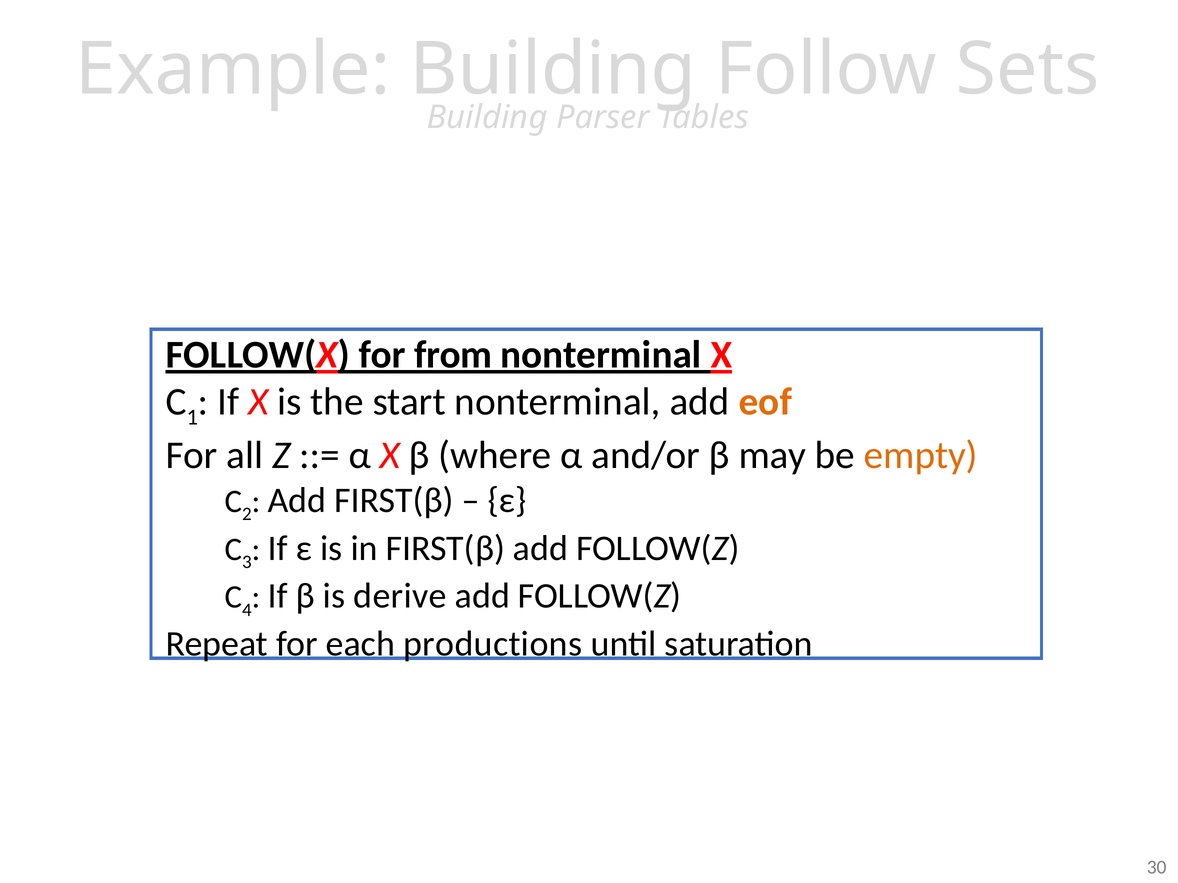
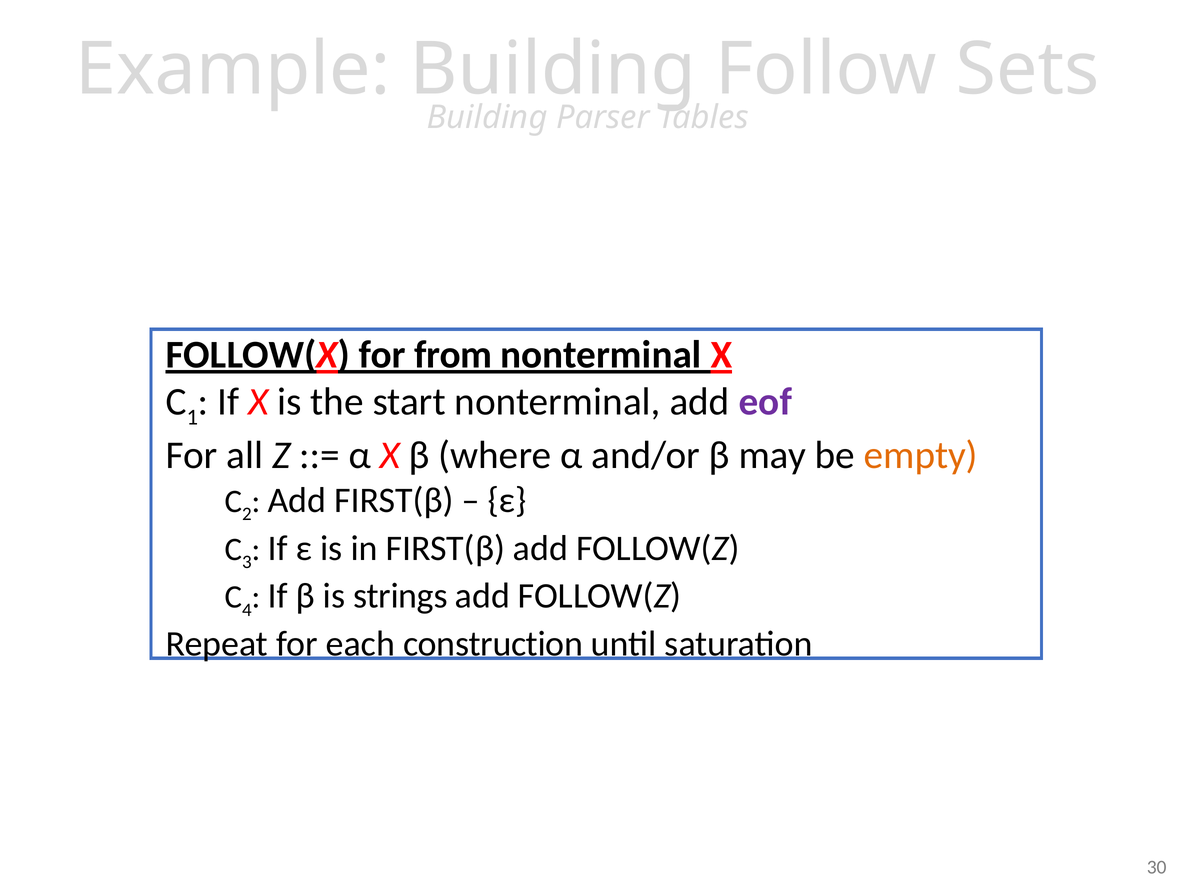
eof colour: orange -> purple
derive: derive -> strings
productions: productions -> construction
